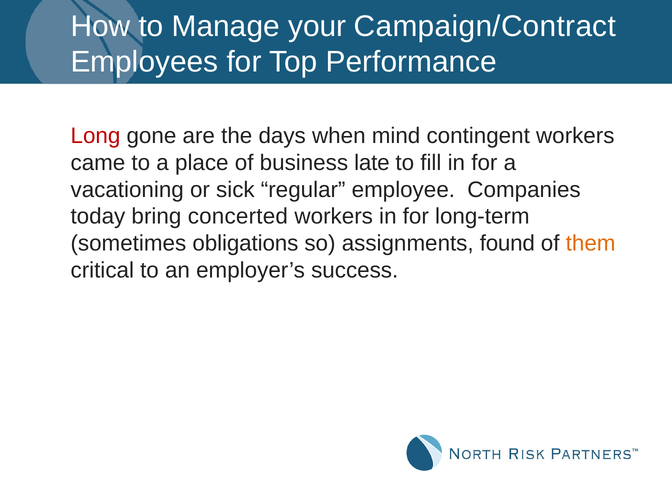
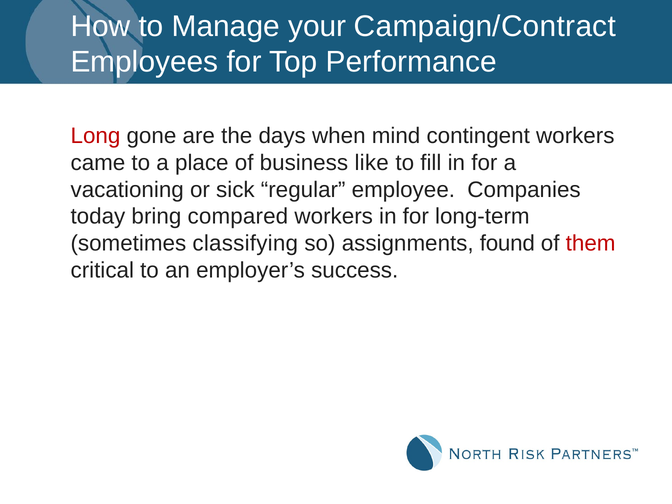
late: late -> like
concerted: concerted -> compared
obligations: obligations -> classifying
them colour: orange -> red
